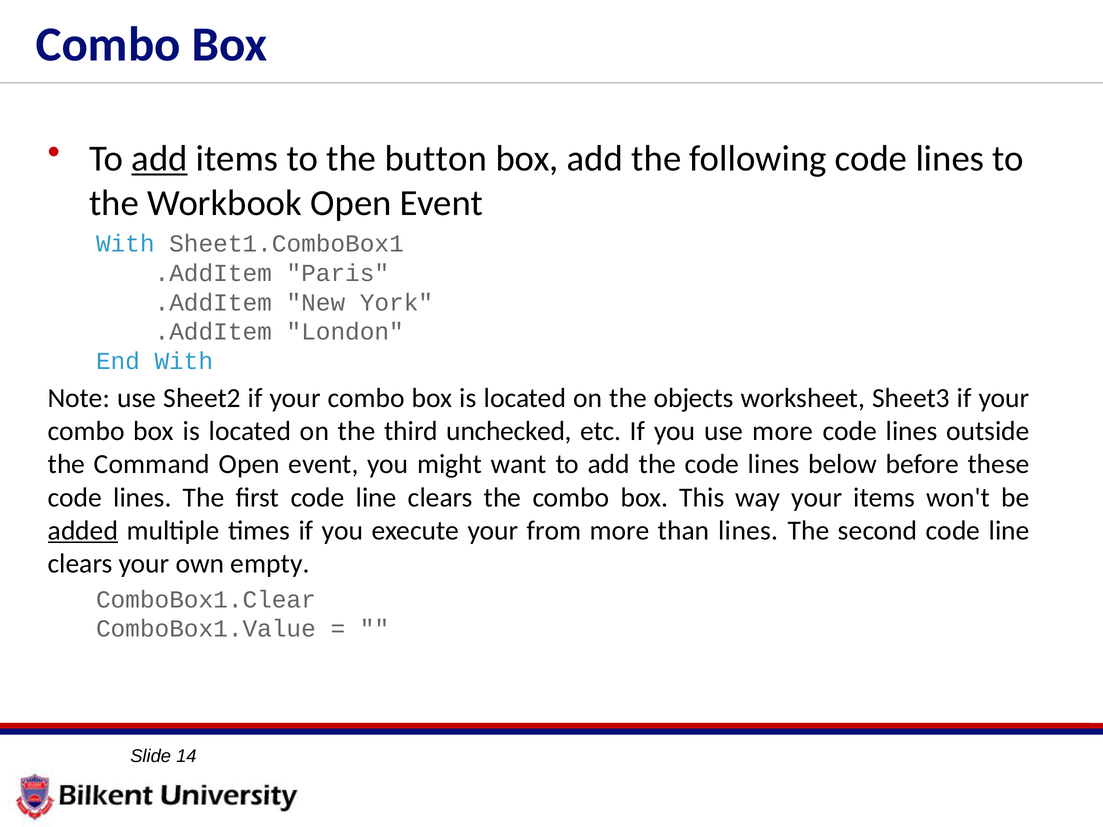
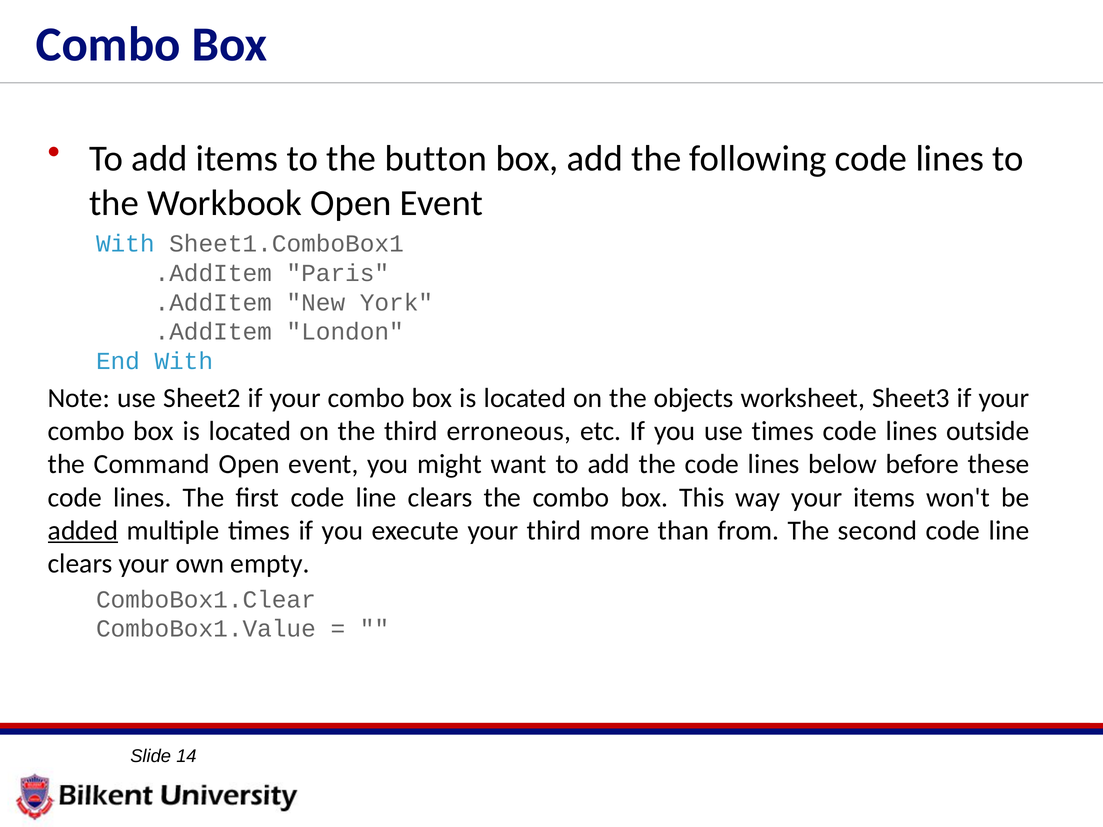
add at (160, 159) underline: present -> none
unchecked: unchecked -> erroneous
use more: more -> times
your from: from -> third
than lines: lines -> from
